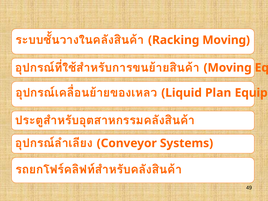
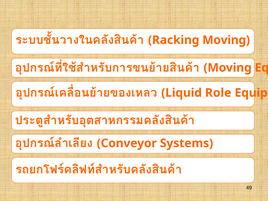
Plan: Plan -> Role
